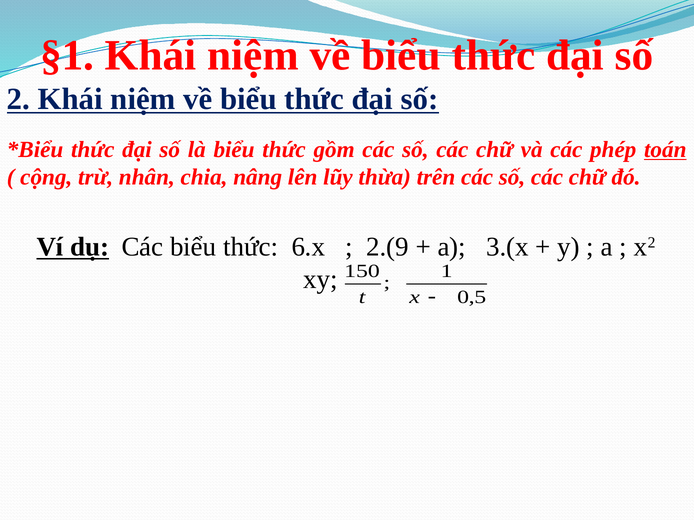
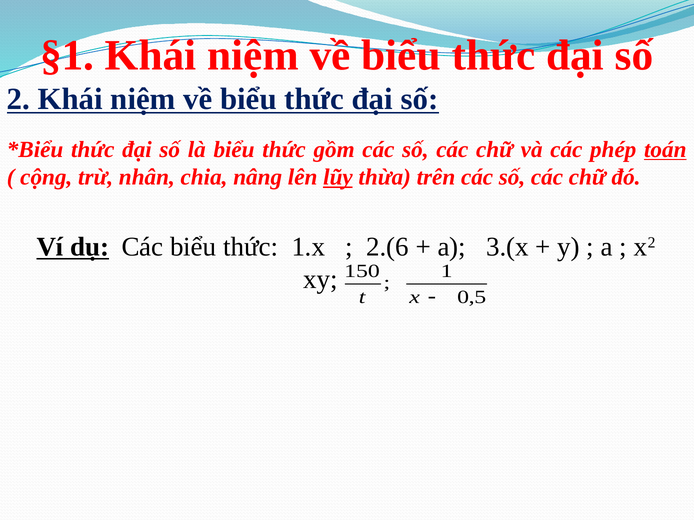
lũy underline: none -> present
6.x: 6.x -> 1.x
2.(9: 2.(9 -> 2.(6
